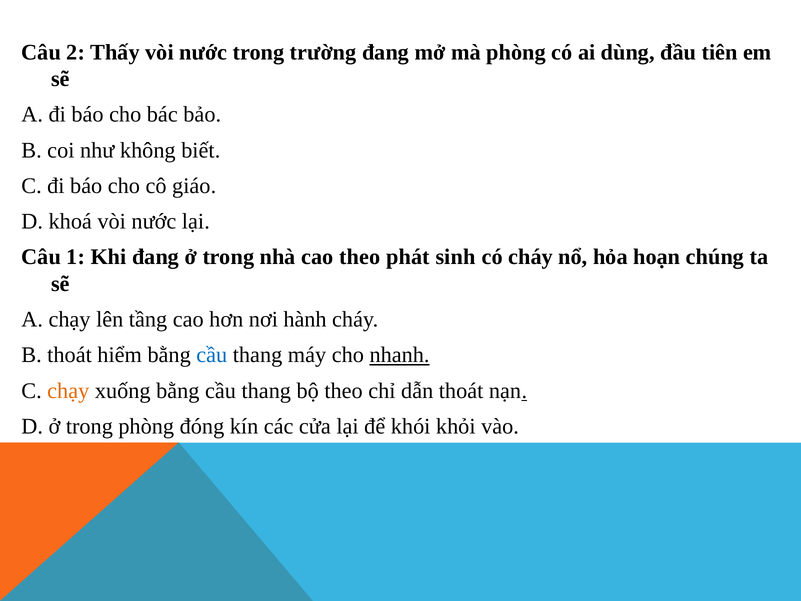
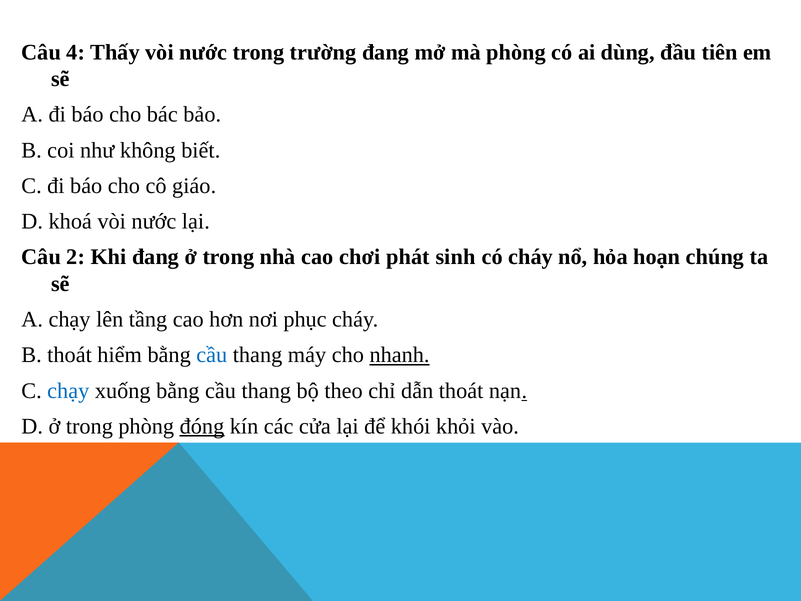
2: 2 -> 4
1: 1 -> 2
cao theo: theo -> chơi
hành: hành -> phục
chạy at (68, 391) colour: orange -> blue
đóng underline: none -> present
